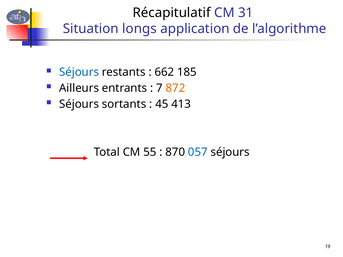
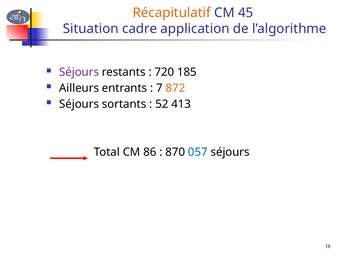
Récapitulatif colour: black -> orange
31: 31 -> 45
longs: longs -> cadre
Séjours at (79, 72) colour: blue -> purple
662: 662 -> 720
45: 45 -> 52
55: 55 -> 86
